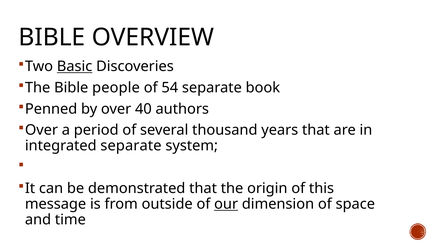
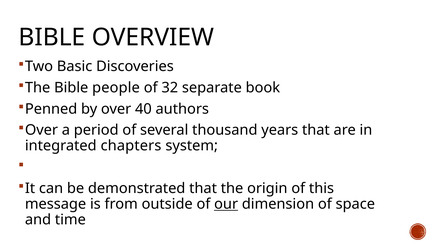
Basic underline: present -> none
54: 54 -> 32
integrated separate: separate -> chapters
